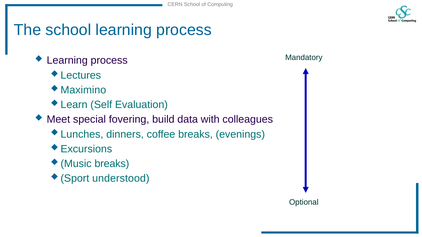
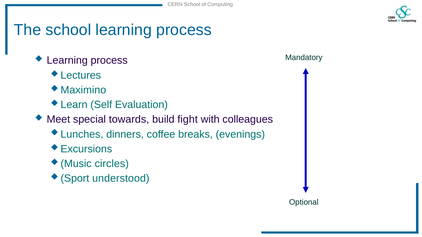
fovering: fovering -> towards
data: data -> fight
Music breaks: breaks -> circles
